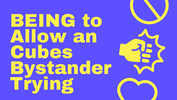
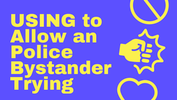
BEING: BEING -> USING
Cubes: Cubes -> Police
